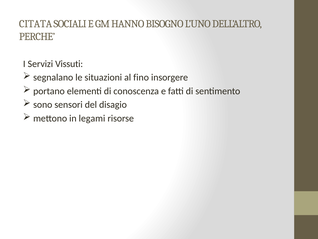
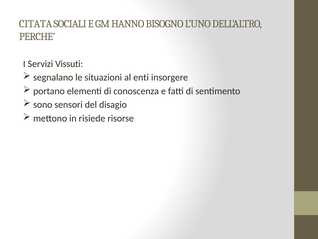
fino: fino -> enti
legami: legami -> risiede
